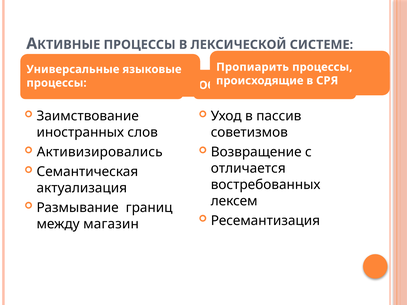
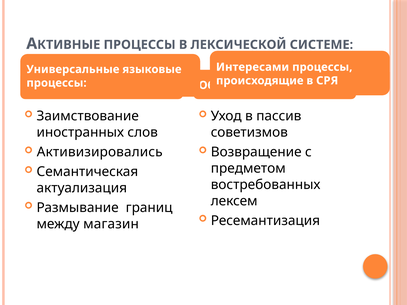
Пропиарить: Пропиарить -> Интересами
отличается: отличается -> предметом
